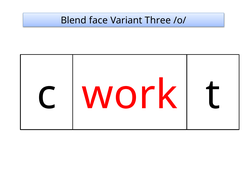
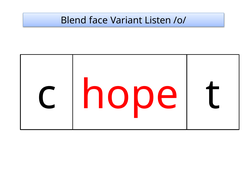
Three: Three -> Listen
work: work -> hope
